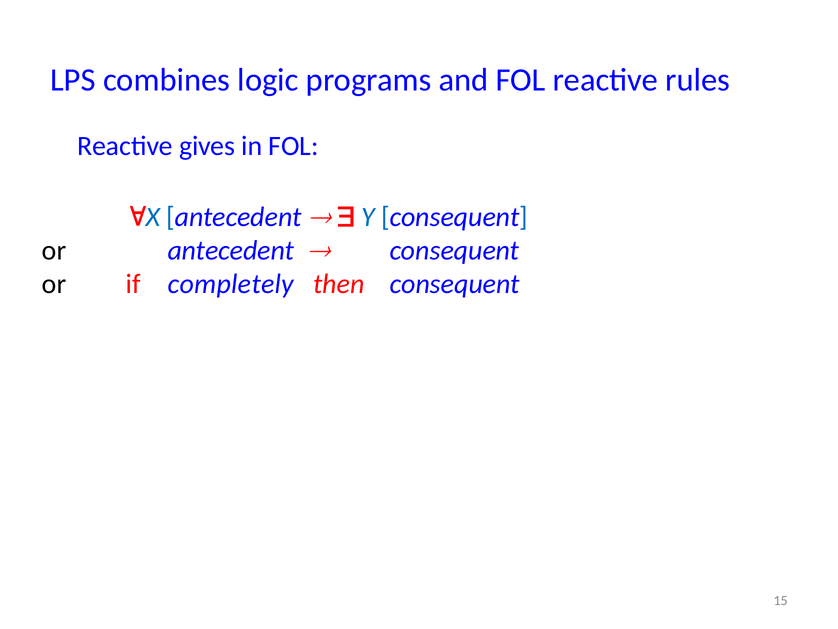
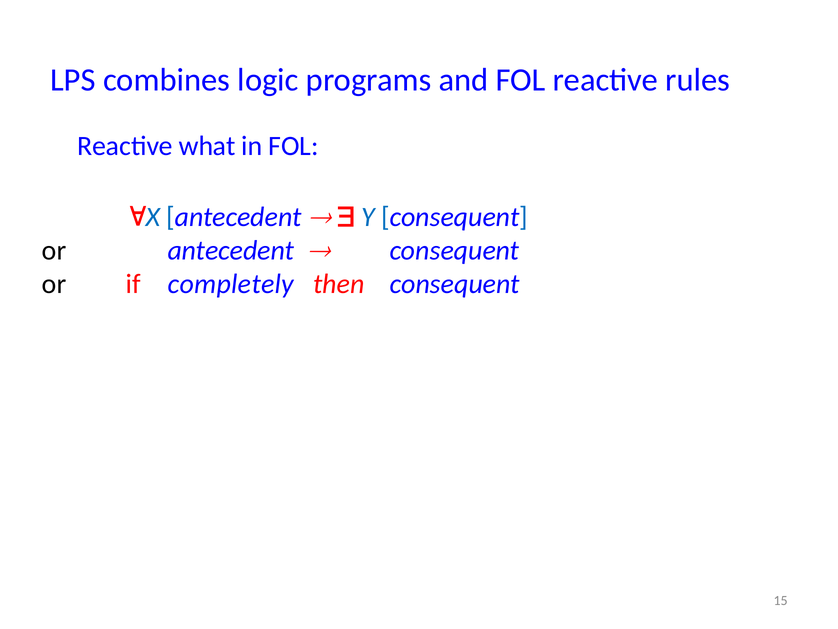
gives: gives -> what
